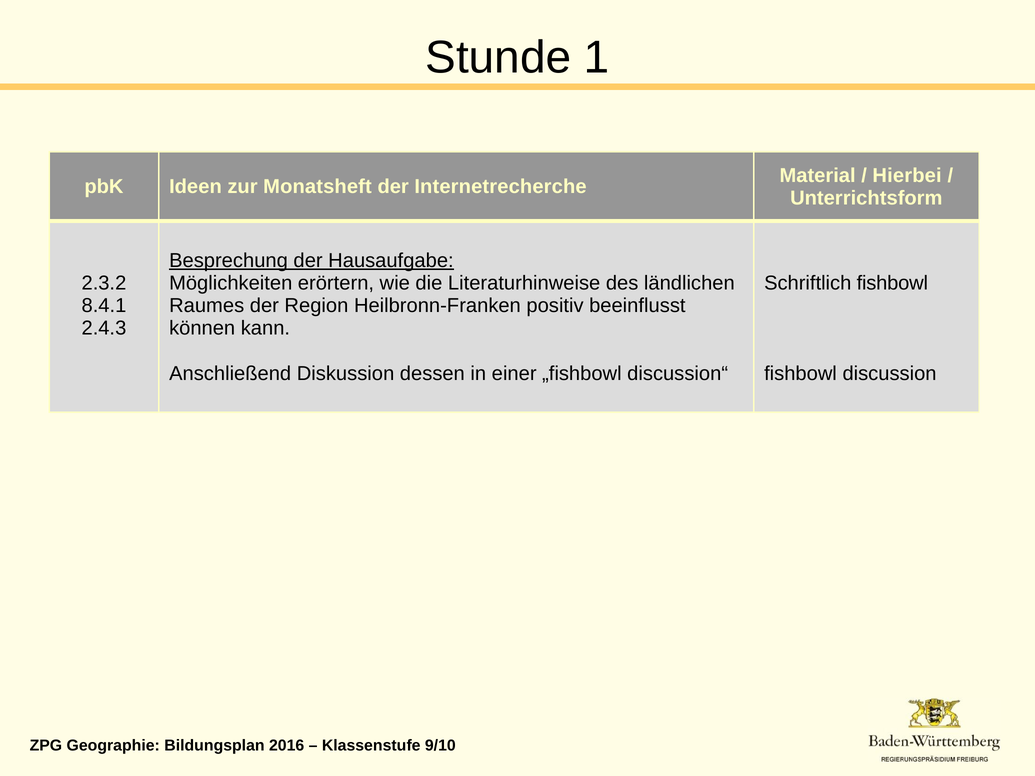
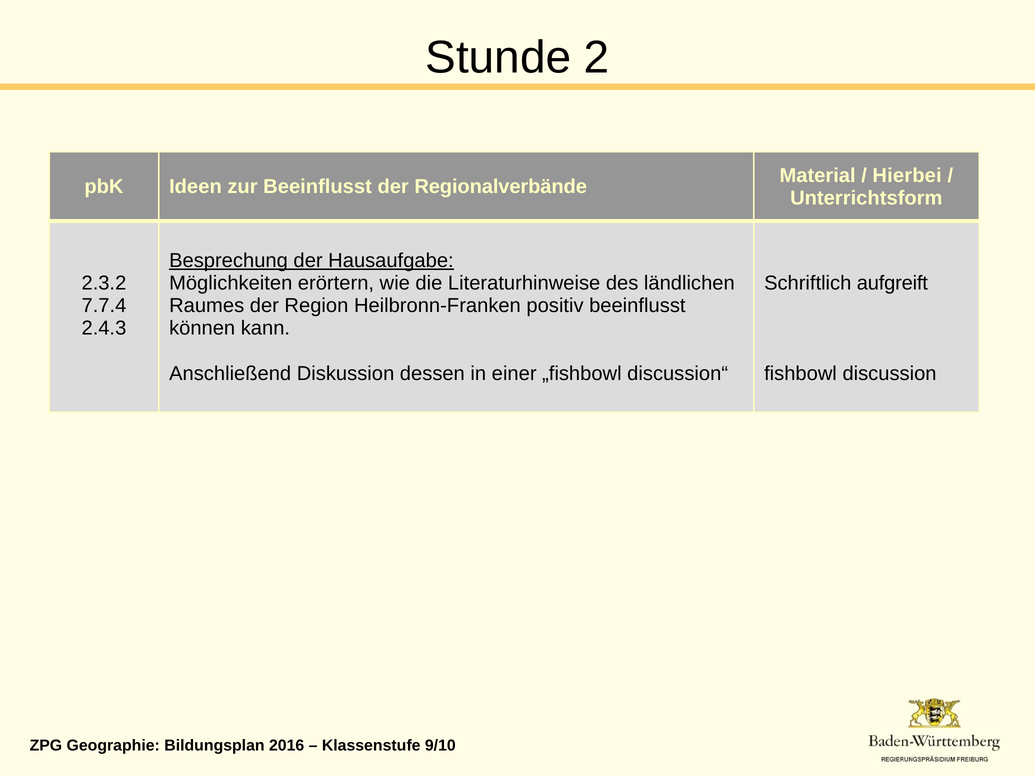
1: 1 -> 2
zur Monatsheft: Monatsheft -> Beeinflusst
Internetrecherche: Internetrecherche -> Regionalverbände
Schriftlich fishbowl: fishbowl -> aufgreift
8.4.1: 8.4.1 -> 7.7.4
